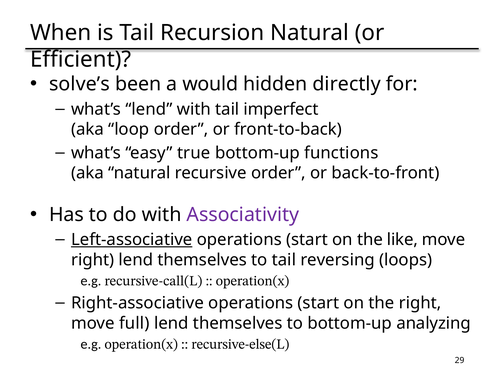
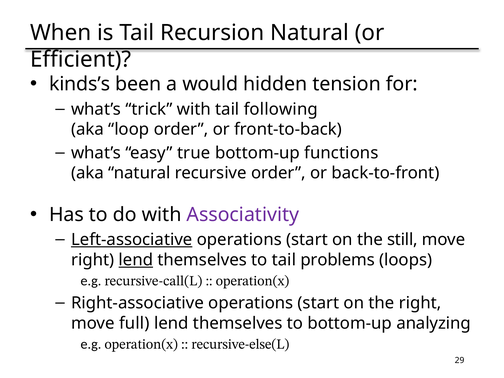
solve’s: solve’s -> kinds’s
directly: directly -> tension
what’s lend: lend -> trick
imperfect: imperfect -> following
like: like -> still
lend at (136, 260) underline: none -> present
reversing: reversing -> problems
